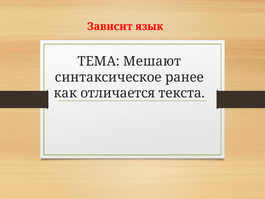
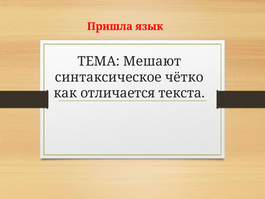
Зависит: Зависит -> Пришла
ранее: ранее -> чётко
